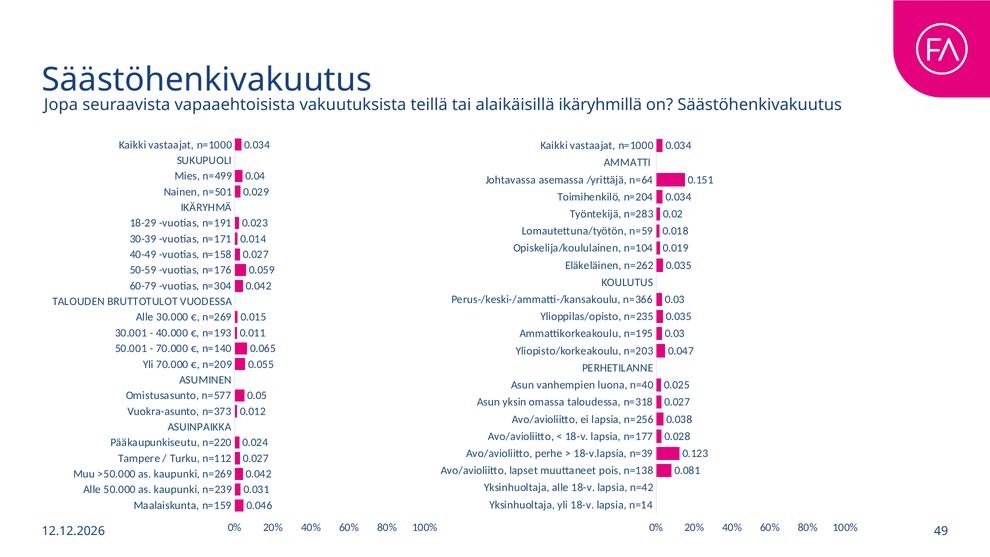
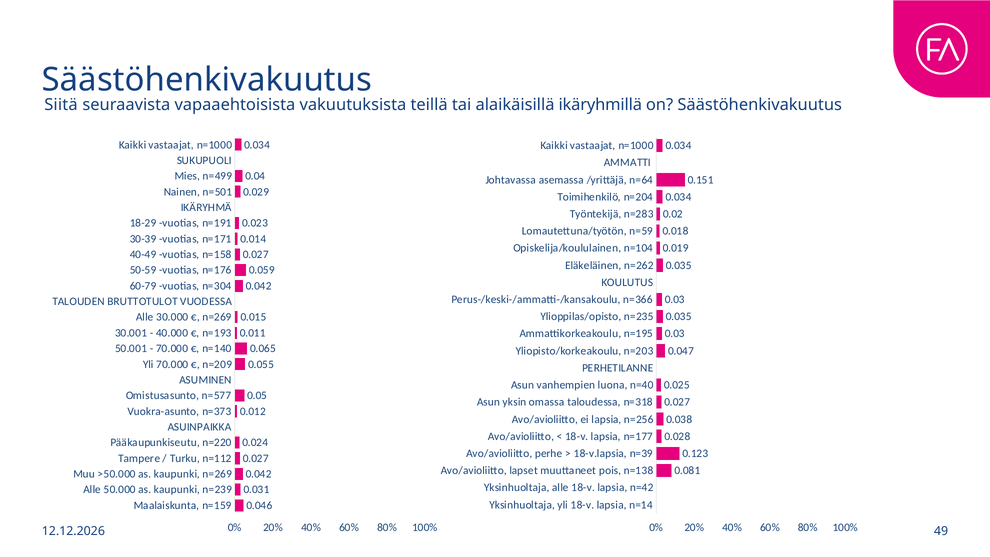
Jopa: Jopa -> Siitä
